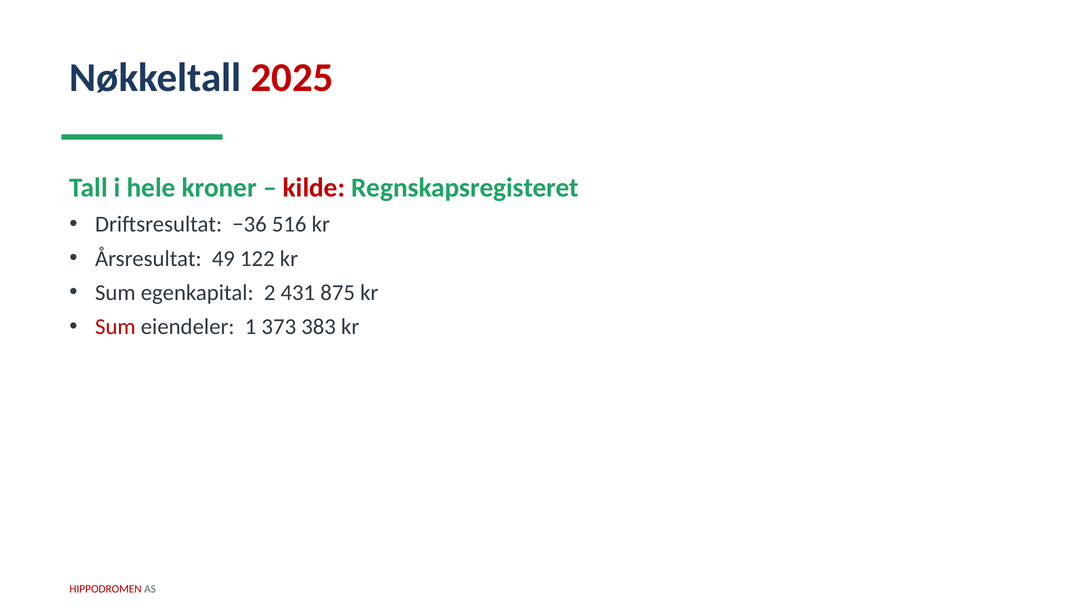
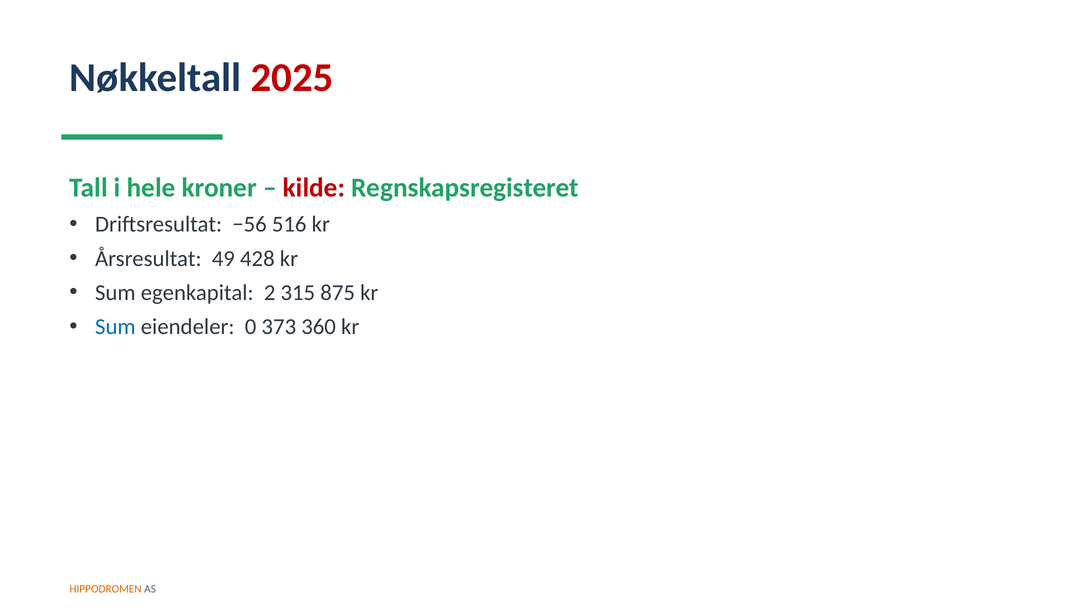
−36: −36 -> −56
122: 122 -> 428
431: 431 -> 315
Sum at (115, 327) colour: red -> blue
1: 1 -> 0
383: 383 -> 360
HIPPODROMEN colour: red -> orange
